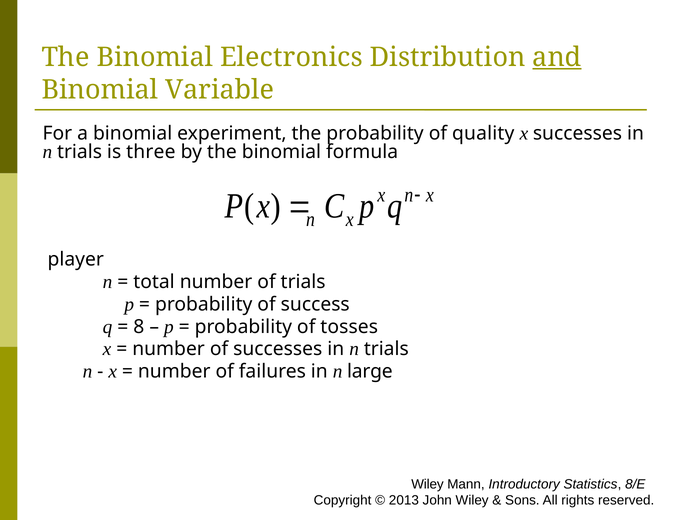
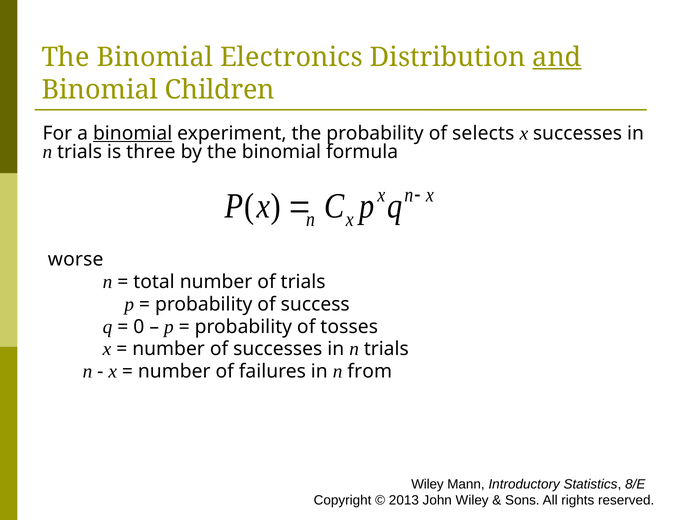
Variable: Variable -> Children
binomial at (133, 133) underline: none -> present
quality: quality -> selects
player: player -> worse
8: 8 -> 0
large: large -> from
